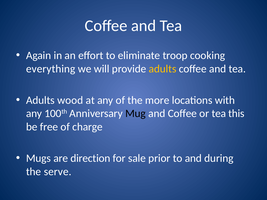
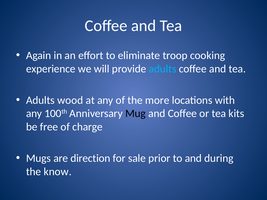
everything: everything -> experience
adults at (163, 69) colour: yellow -> light blue
this: this -> kits
serve: serve -> know
